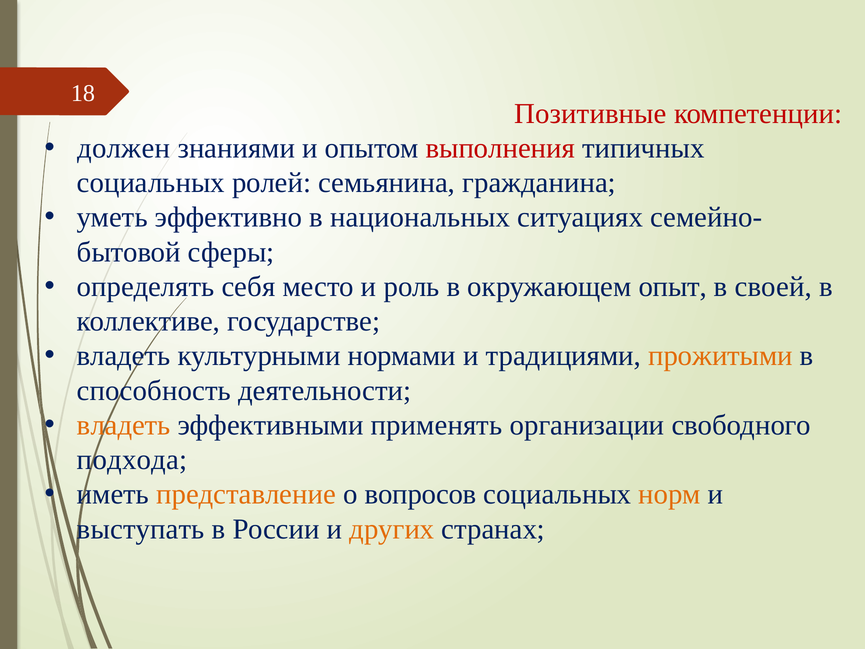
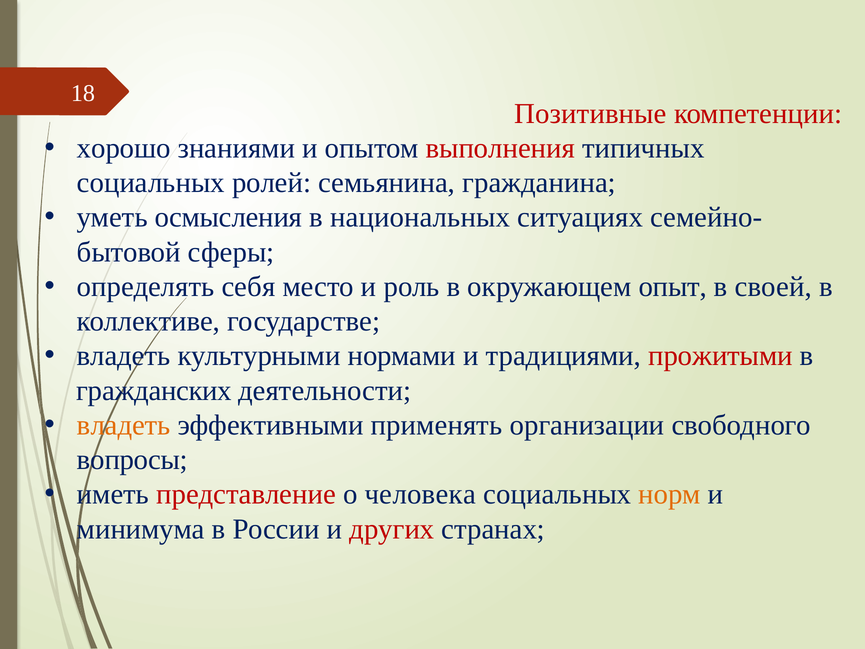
должен: должен -> хорошо
эффективно: эффективно -> осмысления
прожитыми colour: orange -> red
способность: способность -> гражданских
подхода: подхода -> вопросы
представление colour: orange -> red
вопросов: вопросов -> человека
выступать: выступать -> минимума
других colour: orange -> red
